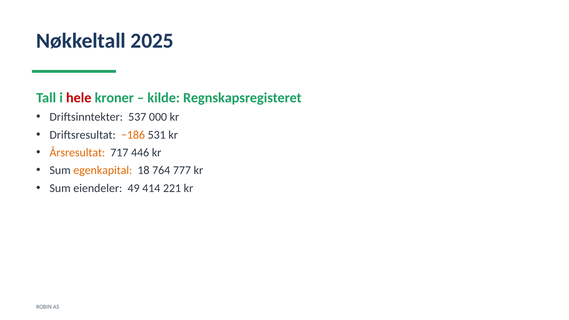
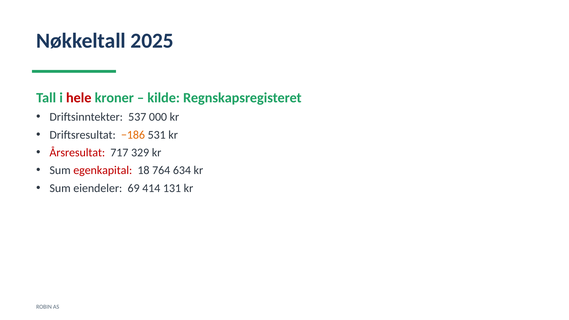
Årsresultat colour: orange -> red
446: 446 -> 329
egenkapital colour: orange -> red
777: 777 -> 634
49: 49 -> 69
221: 221 -> 131
